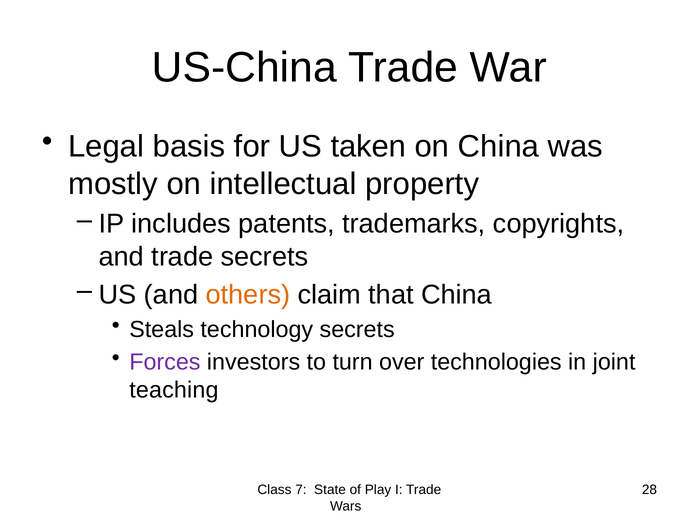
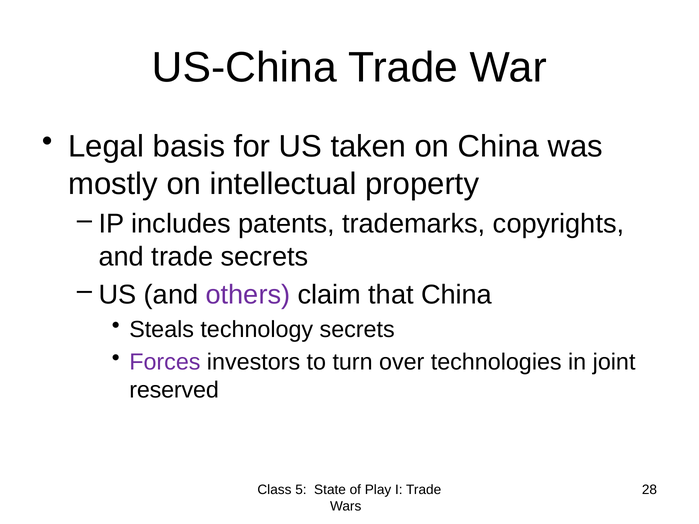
others colour: orange -> purple
teaching: teaching -> reserved
7: 7 -> 5
